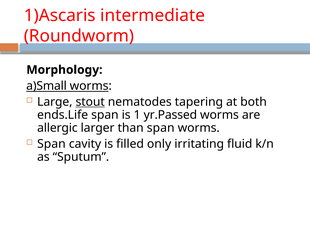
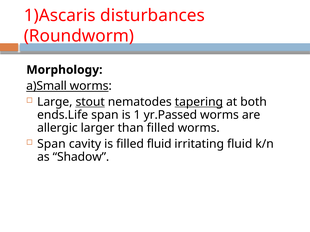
intermediate: intermediate -> disturbances
tapering underline: none -> present
than span: span -> filled
filled only: only -> fluid
Sputum: Sputum -> Shadow
